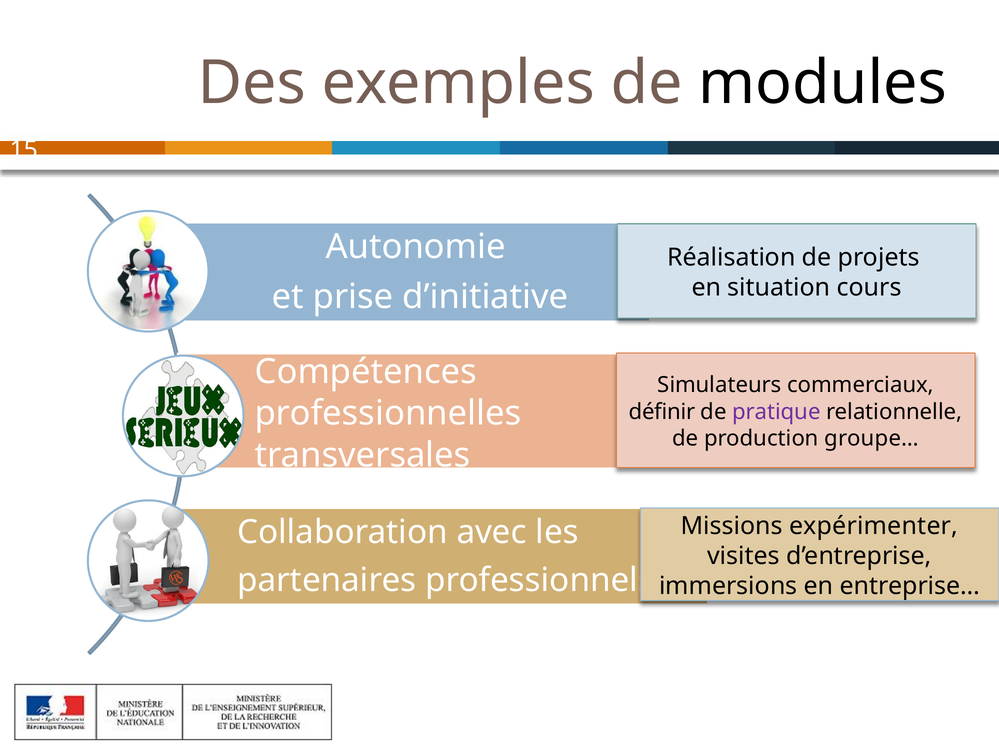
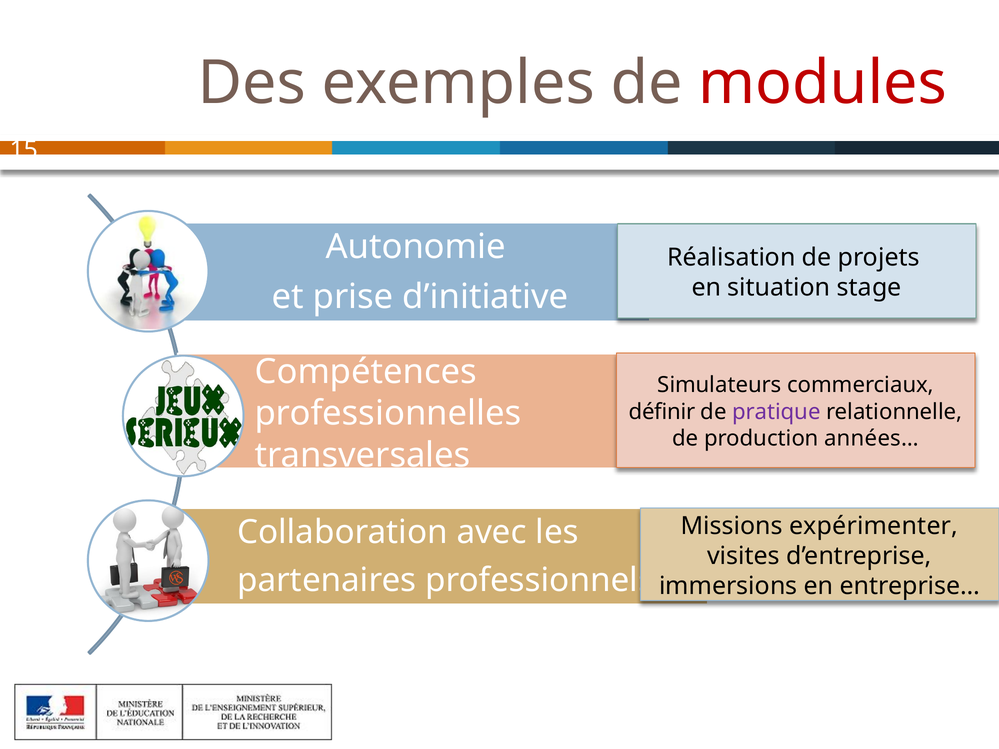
modules colour: black -> red
cours: cours -> stage
groupe…: groupe… -> années…
